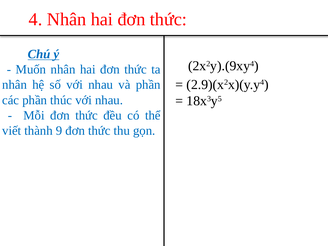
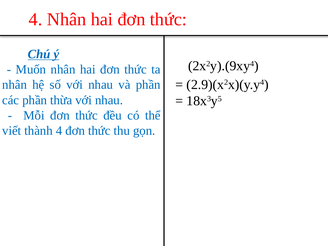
thúc: thúc -> thừa
thành 9: 9 -> 4
